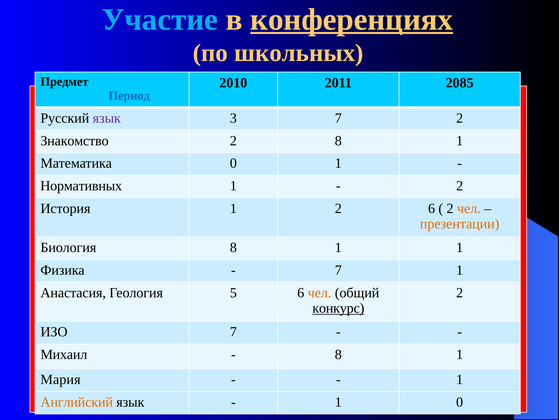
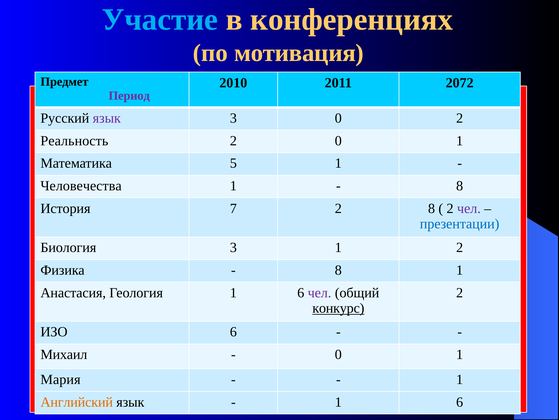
конференциях underline: present -> none
школьных: школьных -> мотивация
2085: 2085 -> 2072
Период colour: blue -> purple
3 7: 7 -> 0
Знакомство: Знакомство -> Реальность
2 8: 8 -> 0
Математика 0: 0 -> 5
Нормативных: Нормативных -> Человечества
2 at (460, 186): 2 -> 8
История 1: 1 -> 7
2 6: 6 -> 8
чел at (469, 208) colour: orange -> purple
презентации colour: orange -> blue
Биология 8: 8 -> 3
1 1: 1 -> 2
7 at (338, 270): 7 -> 8
Геология 5: 5 -> 1
чел at (320, 292) colour: orange -> purple
ИЗО 7: 7 -> 6
8 at (338, 354): 8 -> 0
0 at (460, 401): 0 -> 6
